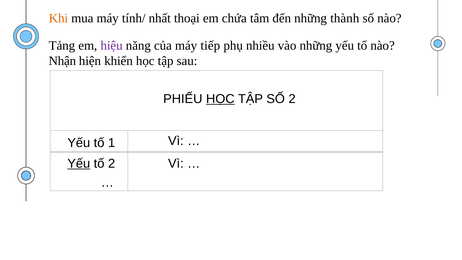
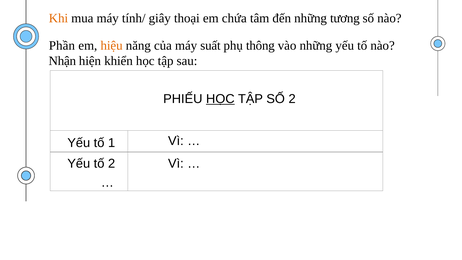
nhất: nhất -> giây
thành: thành -> tương
Tảng: Tảng -> Phần
hiệu colour: purple -> orange
tiếp: tiếp -> suất
nhiều: nhiều -> thông
Yếu at (79, 163) underline: present -> none
